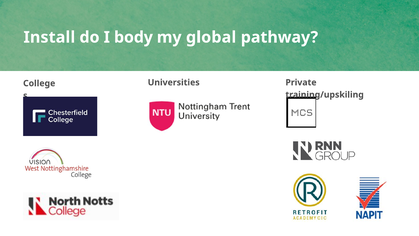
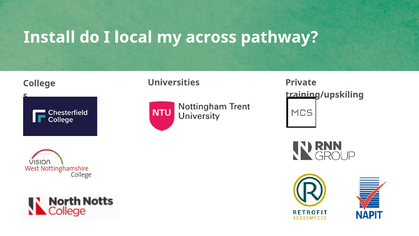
body: body -> local
global: global -> across
